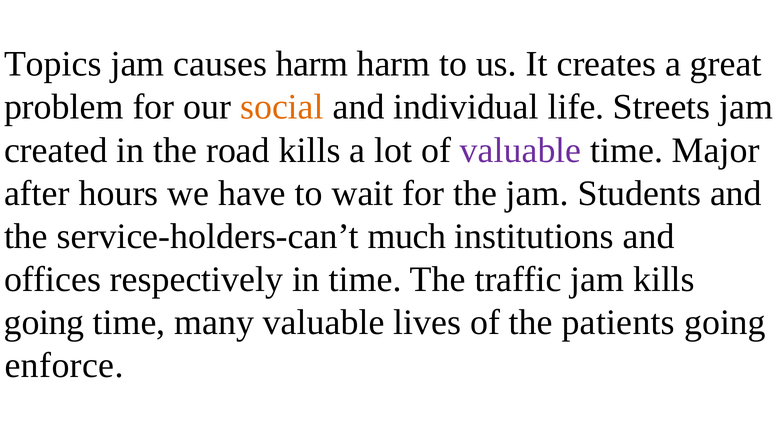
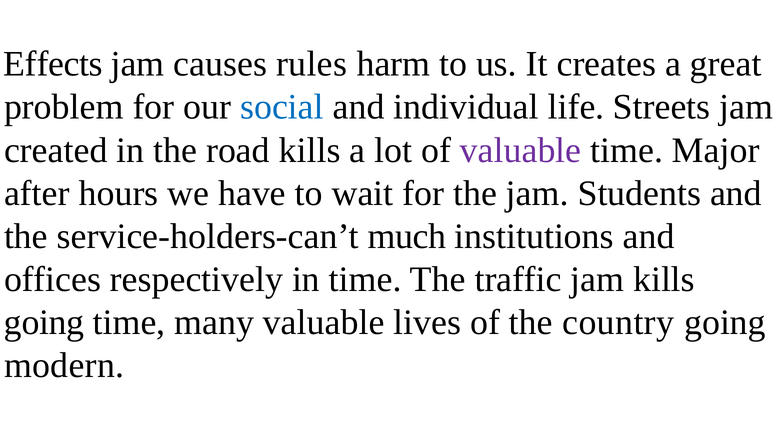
Topics: Topics -> Effects
causes harm: harm -> rules
social colour: orange -> blue
patients: patients -> country
enforce: enforce -> modern
